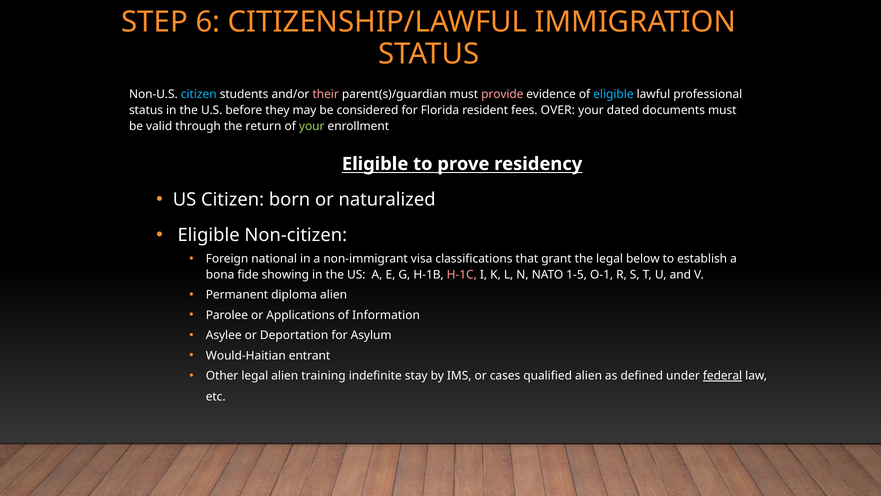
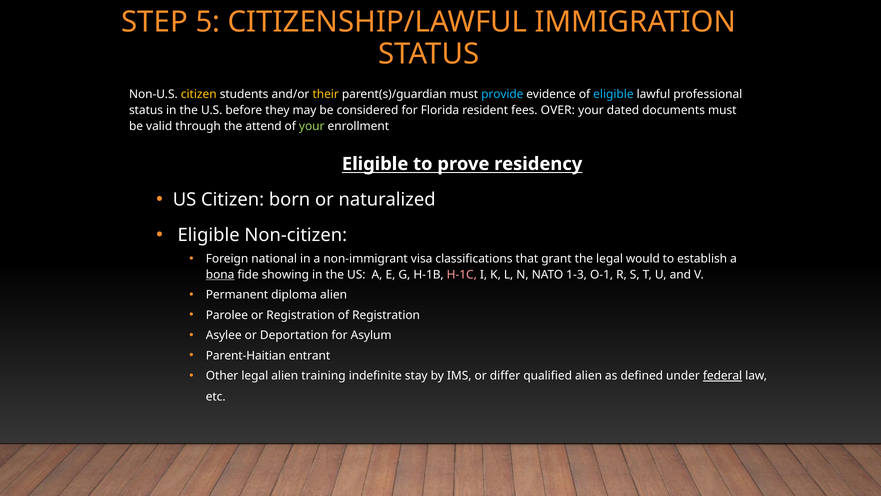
6: 6 -> 5
citizen at (199, 94) colour: light blue -> yellow
their colour: pink -> yellow
provide colour: pink -> light blue
return: return -> attend
below: below -> would
bona underline: none -> present
1-5: 1-5 -> 1-3
or Applications: Applications -> Registration
of Information: Information -> Registration
Would-Haitian: Would-Haitian -> Parent-Haitian
cases: cases -> differ
